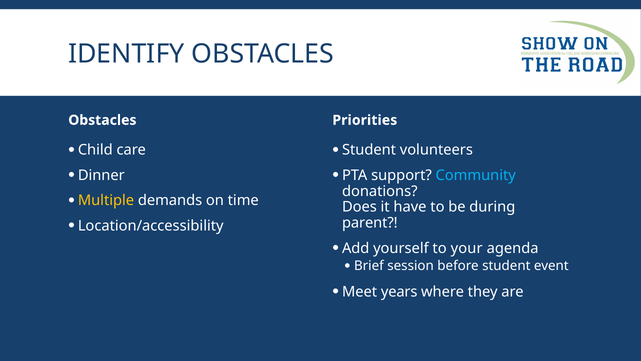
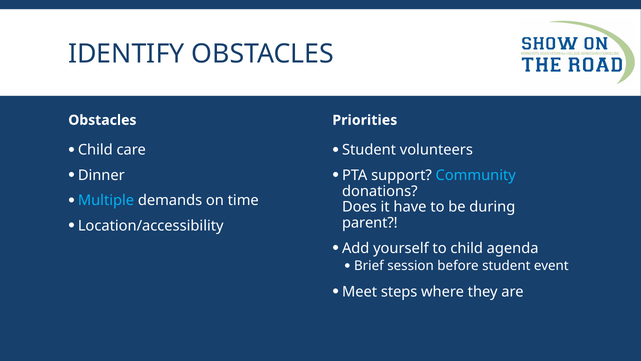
Multiple colour: yellow -> light blue
to your: your -> child
years: years -> steps
